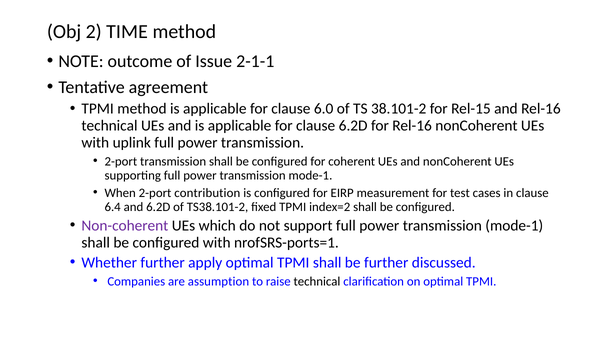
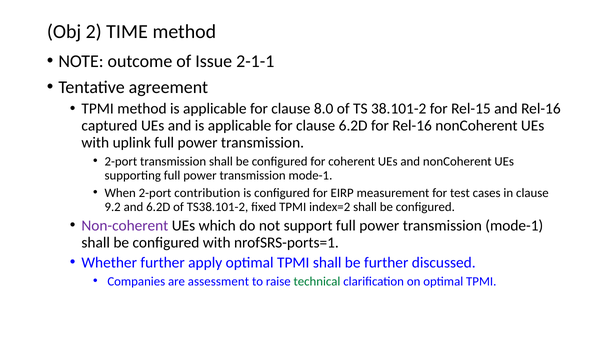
6.0: 6.0 -> 8.0
technical at (110, 126): technical -> captured
6.4: 6.4 -> 9.2
assumption: assumption -> assessment
technical at (317, 281) colour: black -> green
